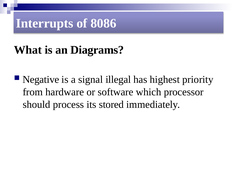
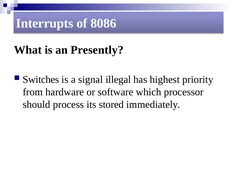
Diagrams: Diagrams -> Presently
Negative: Negative -> Switches
